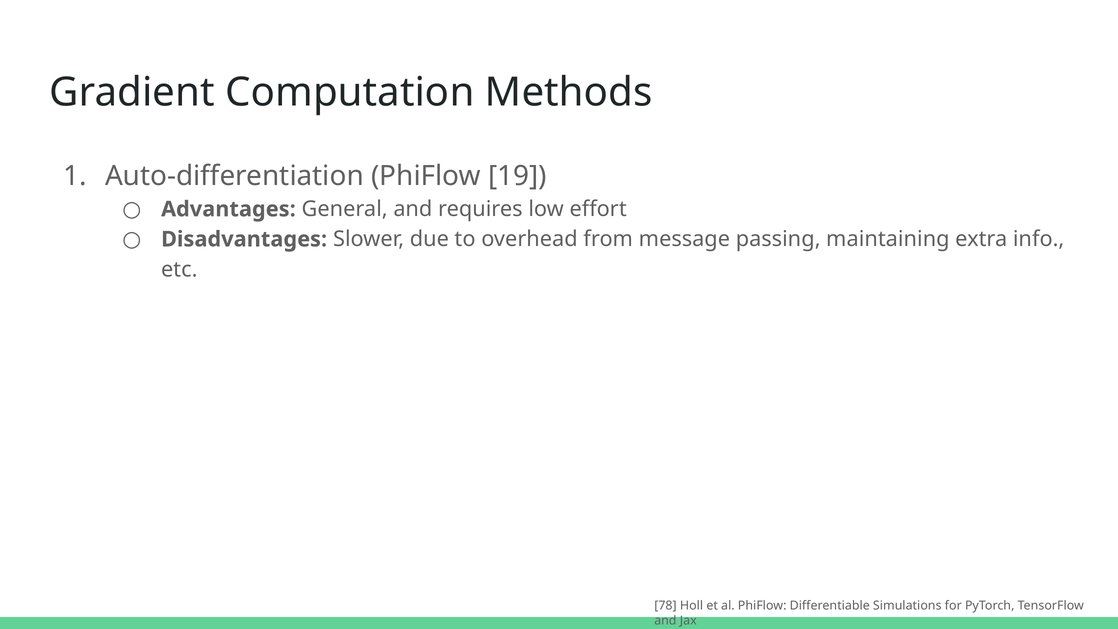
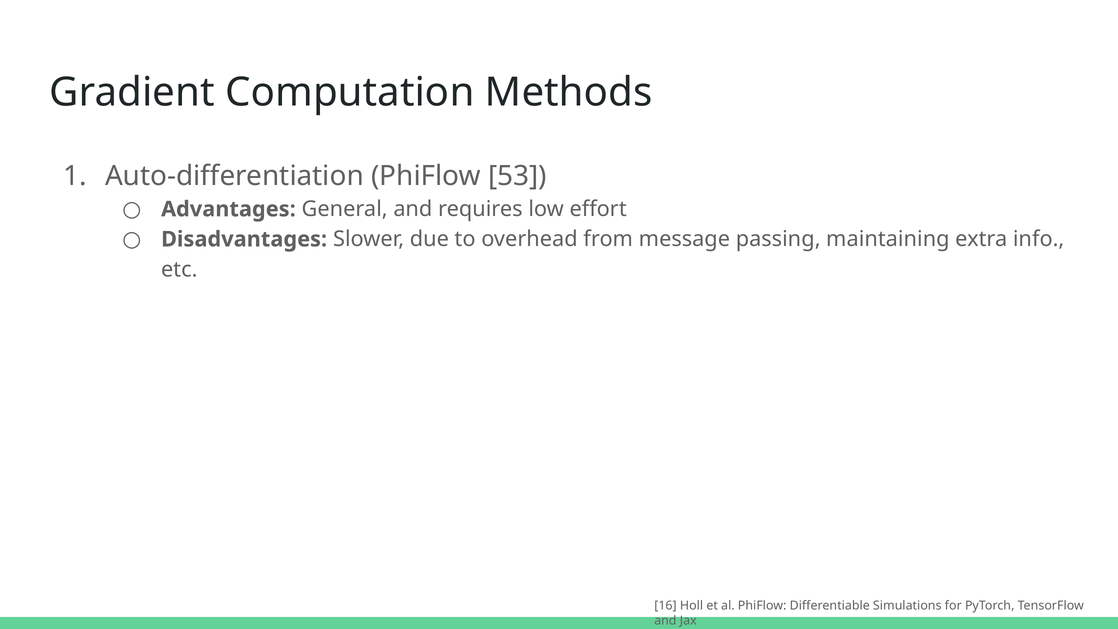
19: 19 -> 53
78: 78 -> 16
